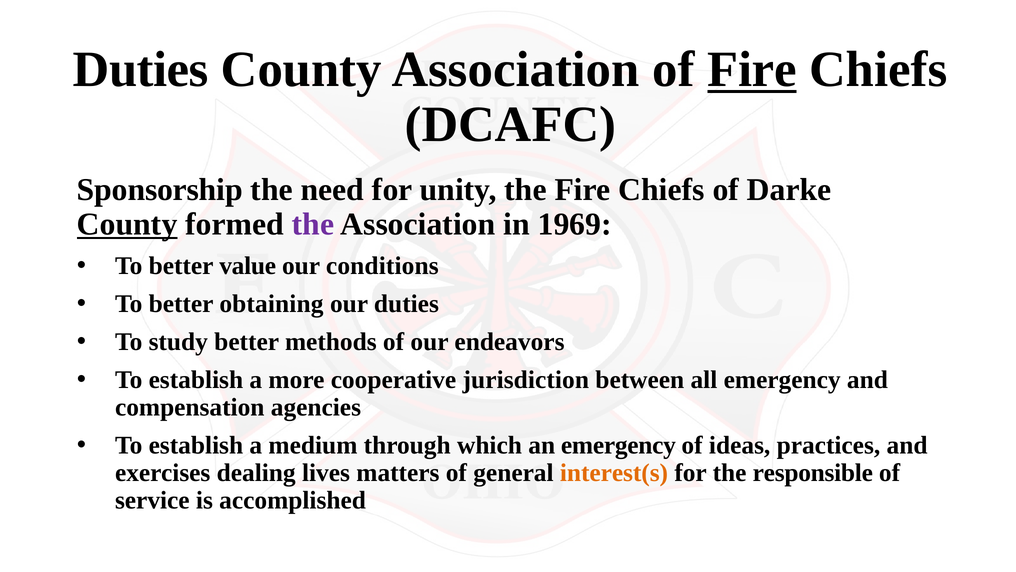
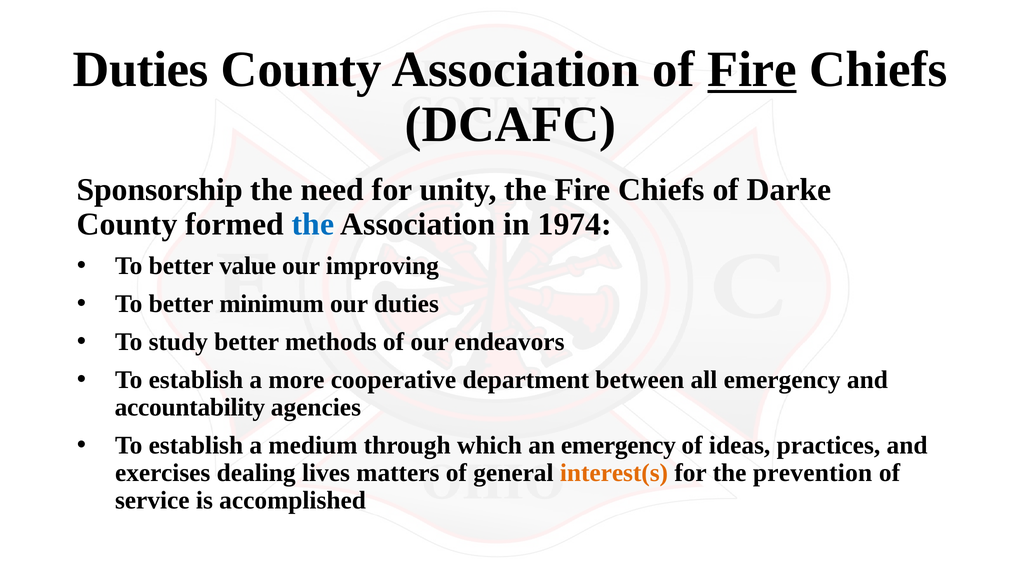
County at (127, 224) underline: present -> none
the at (313, 224) colour: purple -> blue
1969: 1969 -> 1974
conditions: conditions -> improving
obtaining: obtaining -> minimum
jurisdiction: jurisdiction -> department
compensation: compensation -> accountability
responsible: responsible -> prevention
